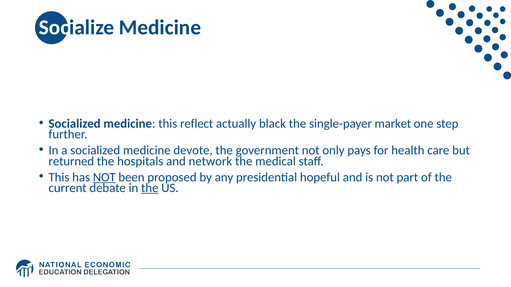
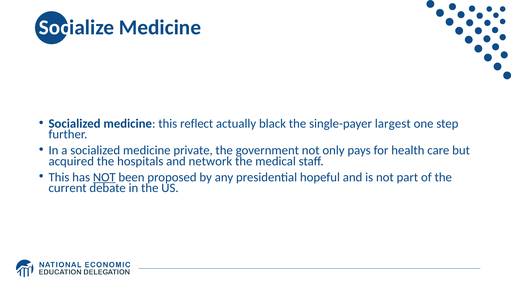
market: market -> largest
devote: devote -> private
returned: returned -> acquired
the at (150, 188) underline: present -> none
